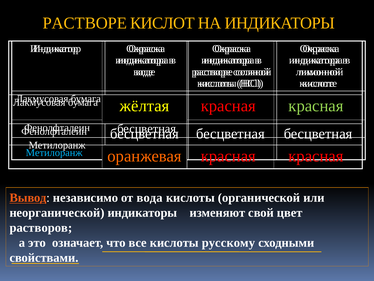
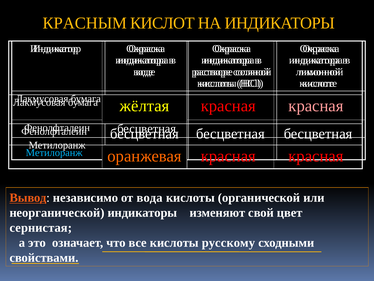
РАСТВОРЕ at (85, 23): РАСТВОРЕ -> КРАСНЫМ
красная at (316, 106) colour: light green -> pink
растворов: растворов -> сернистая
